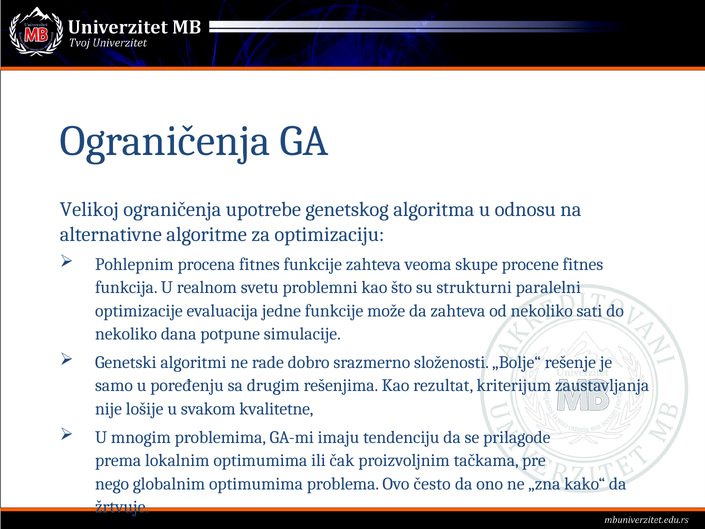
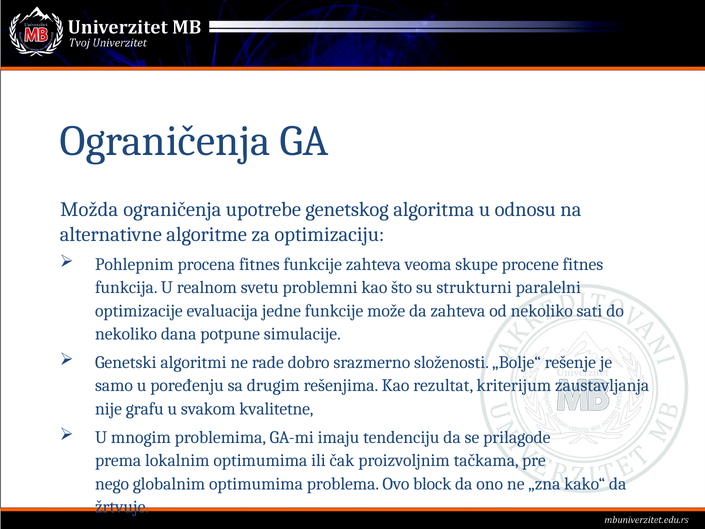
Velikoj: Velikoj -> Možda
lošije: lošije -> grafu
često: često -> block
